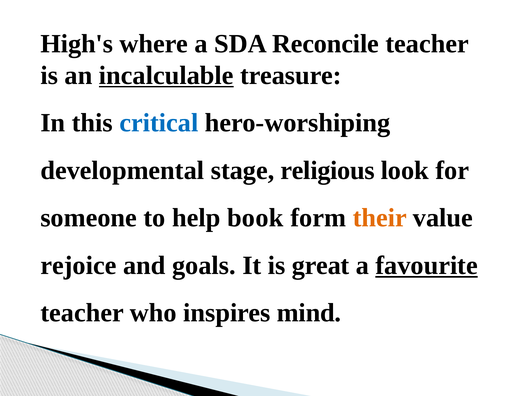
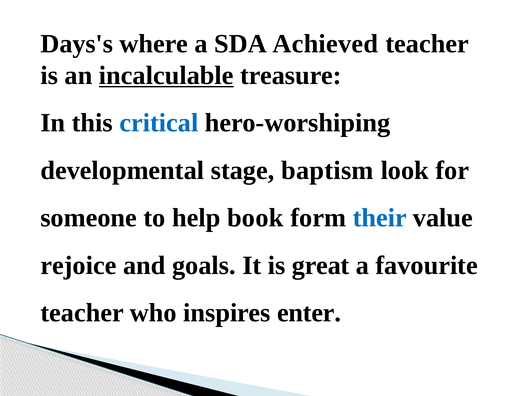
High's: High's -> Days's
Reconcile: Reconcile -> Achieved
religious: religious -> baptism
their colour: orange -> blue
favourite underline: present -> none
mind: mind -> enter
